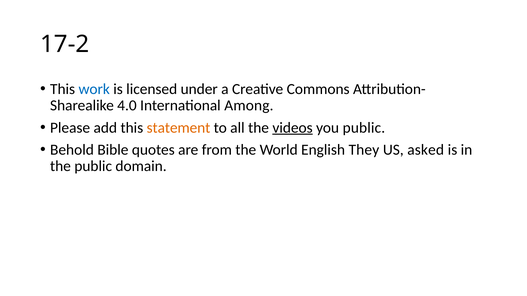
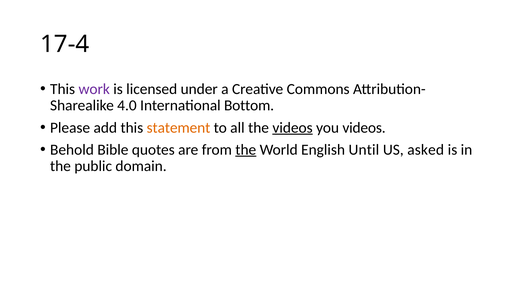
17-2: 17-2 -> 17-4
work colour: blue -> purple
Among: Among -> Bottom
you public: public -> videos
the at (246, 150) underline: none -> present
They: They -> Until
